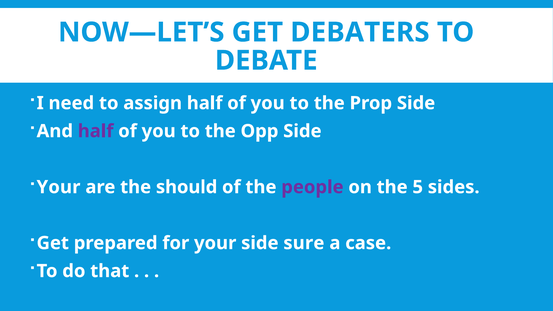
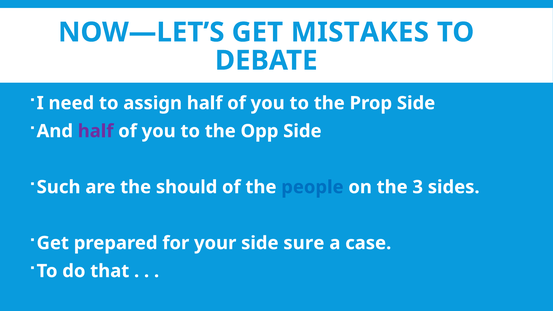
DEBATERS: DEBATERS -> MISTAKES
Your at (59, 187): Your -> Such
people colour: purple -> blue
5: 5 -> 3
